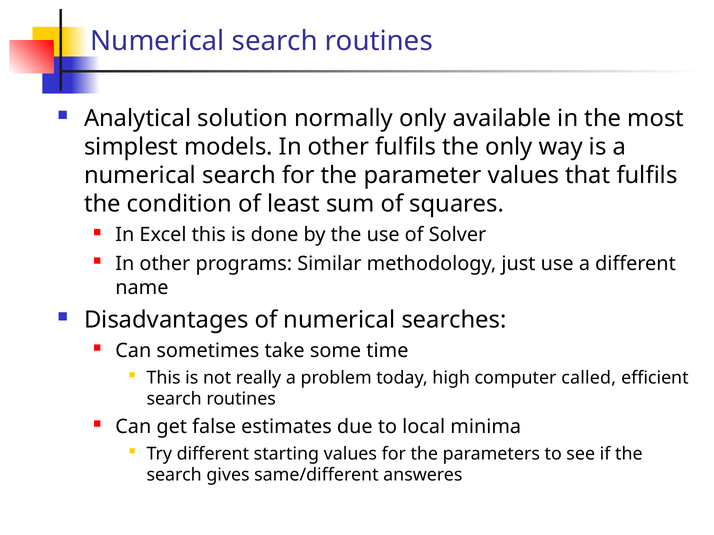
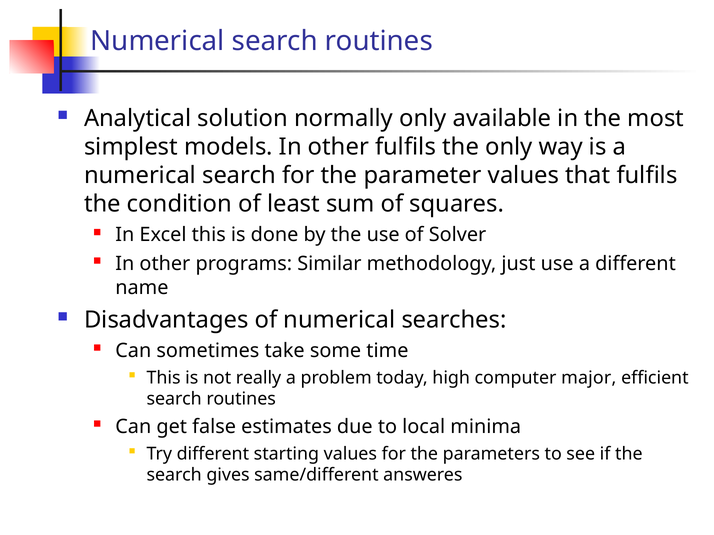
called: called -> major
